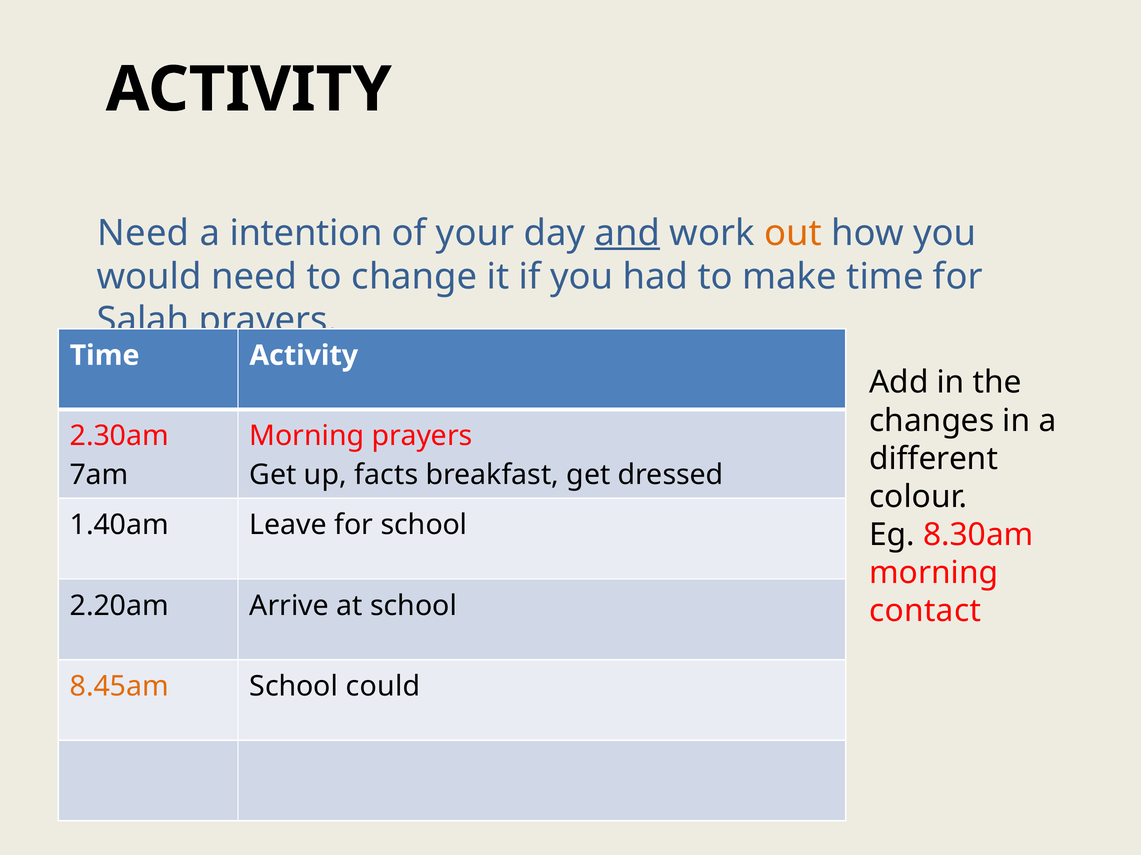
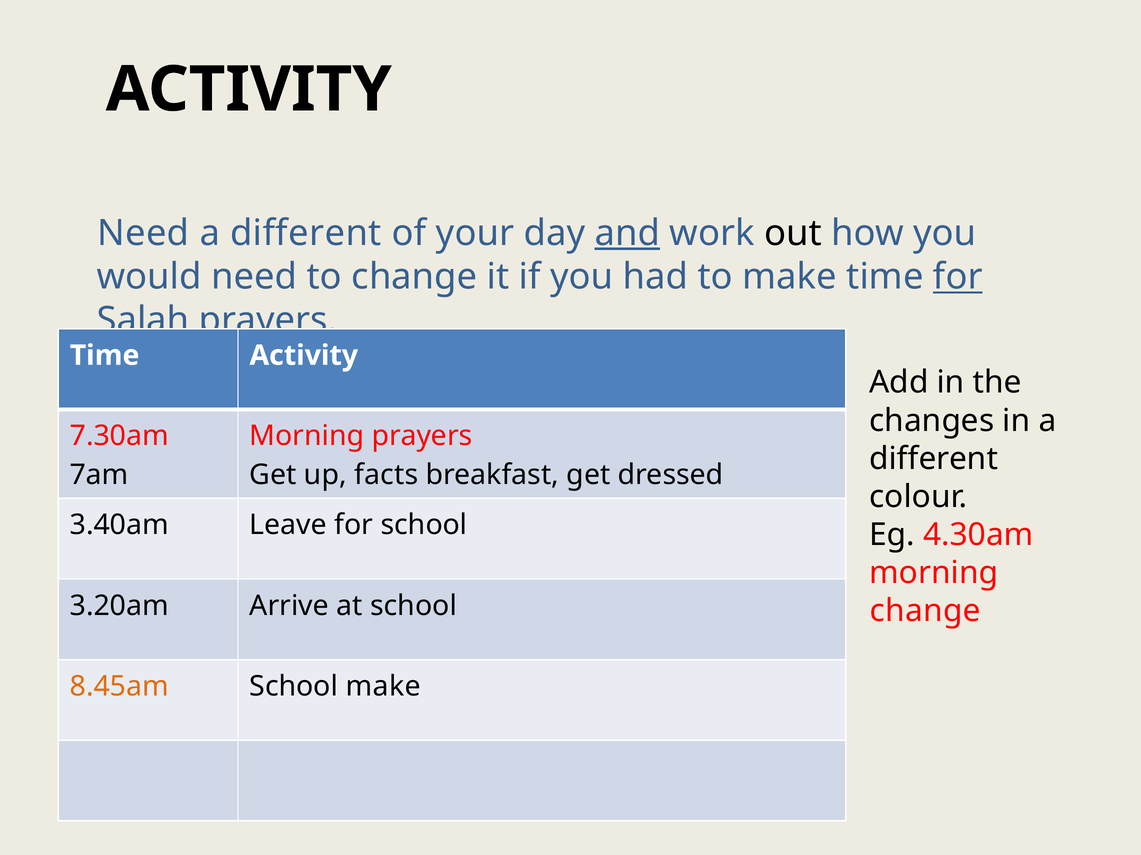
intention at (306, 233): intention -> different
out colour: orange -> black
for at (958, 277) underline: none -> present
2.30am: 2.30am -> 7.30am
1.40am: 1.40am -> 3.40am
8.30am: 8.30am -> 4.30am
2.20am: 2.20am -> 3.20am
contact at (925, 611): contact -> change
School could: could -> make
